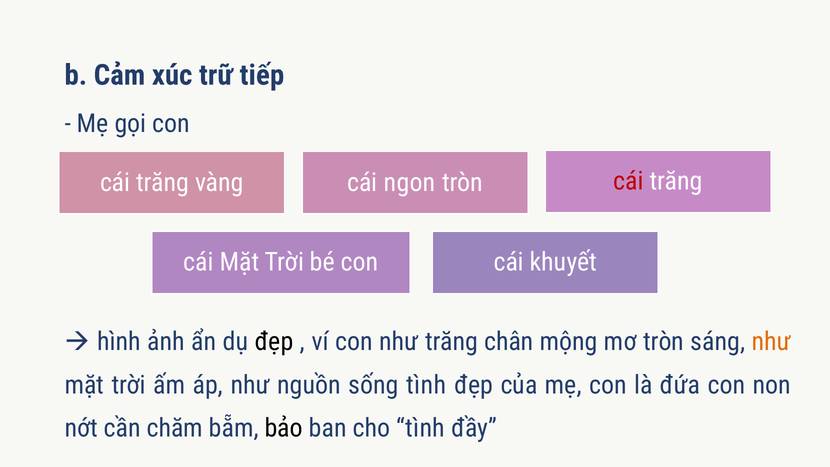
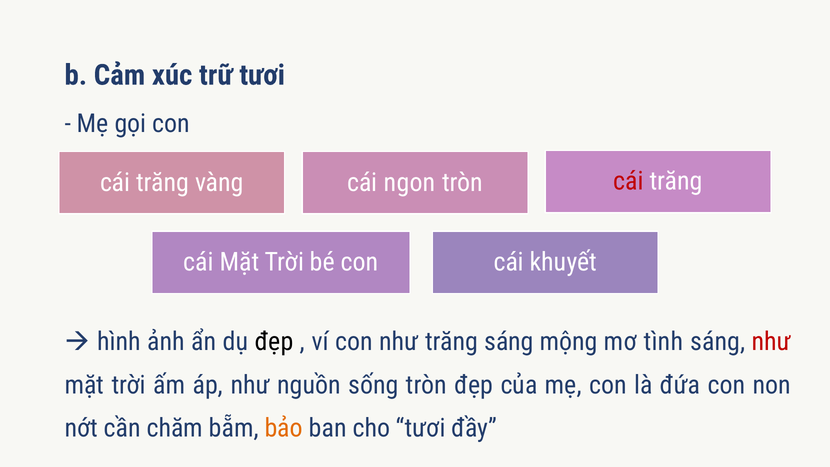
trữ tiếp: tiếp -> tươi
trăng chân: chân -> sáng
mơ tròn: tròn -> tình
như at (771, 342) colour: orange -> red
sống tình: tình -> tròn
bảo colour: black -> orange
cho tình: tình -> tươi
